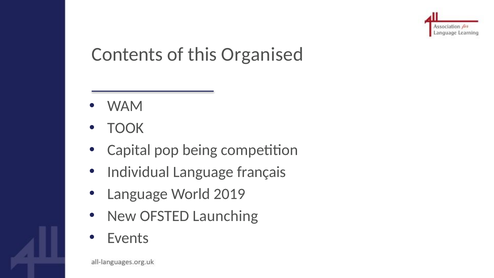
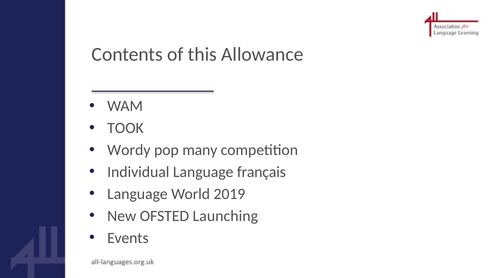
Organised: Organised -> Allowance
Capital: Capital -> Wordy
being: being -> many
